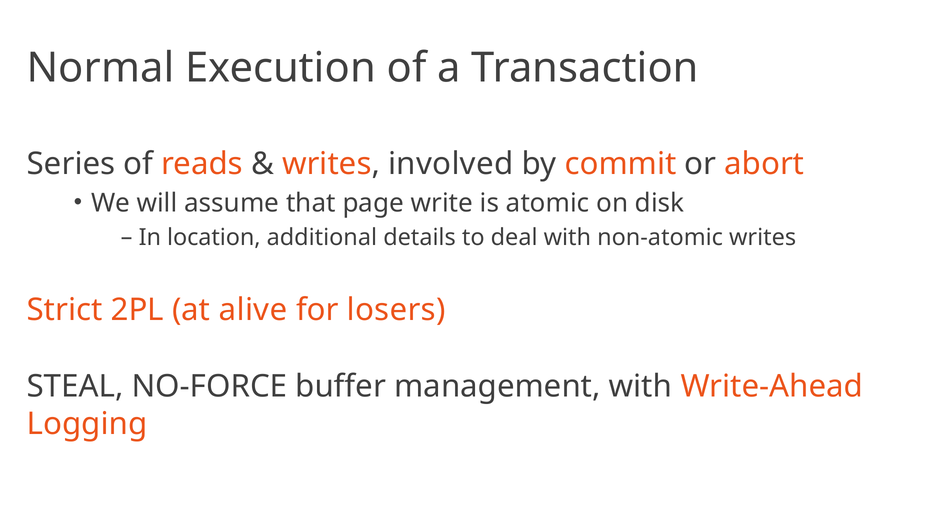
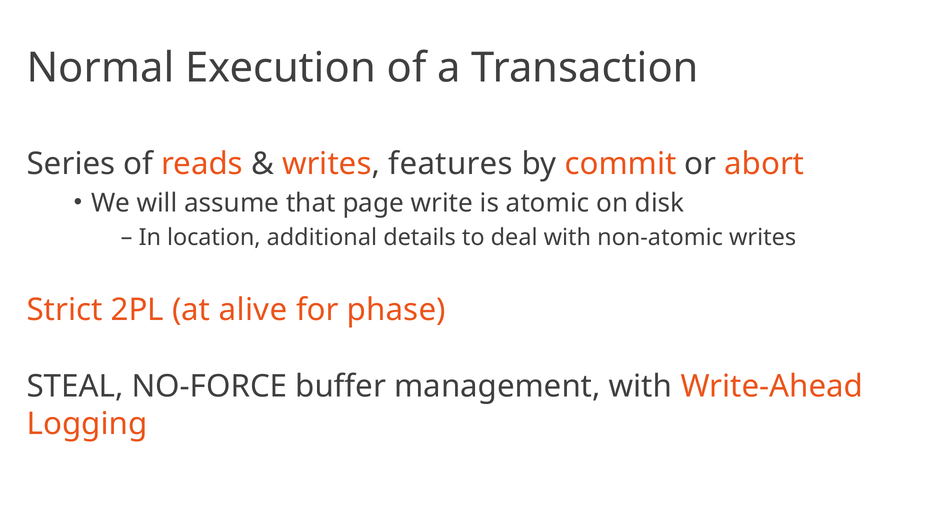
involved: involved -> features
losers: losers -> phase
